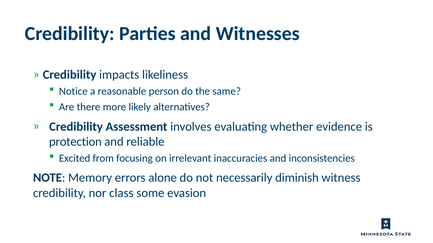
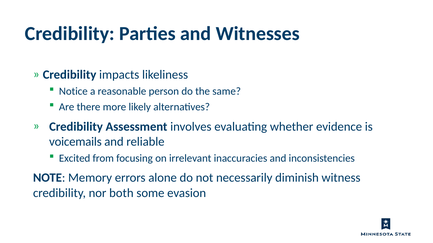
protection: protection -> voicemails
class: class -> both
